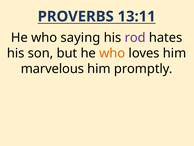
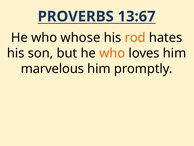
13:11: 13:11 -> 13:67
saying: saying -> whose
rod colour: purple -> orange
